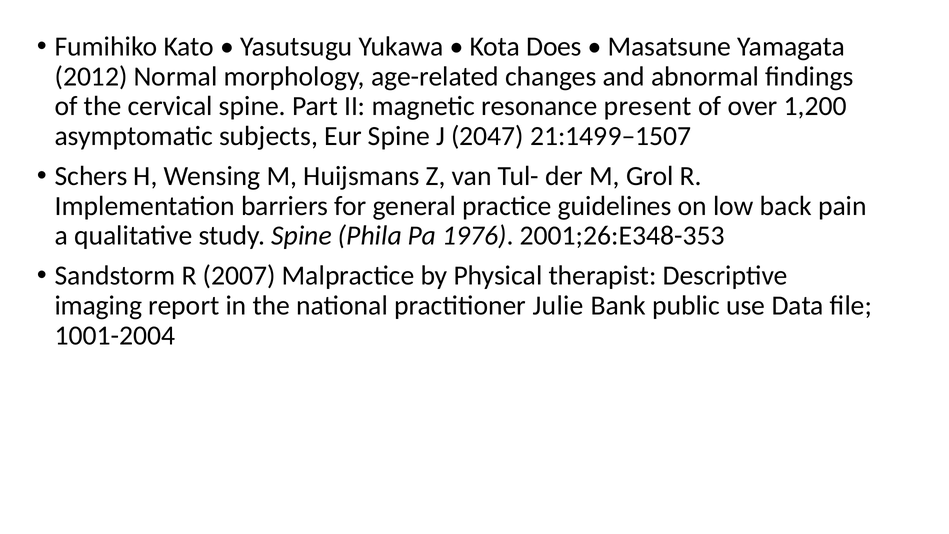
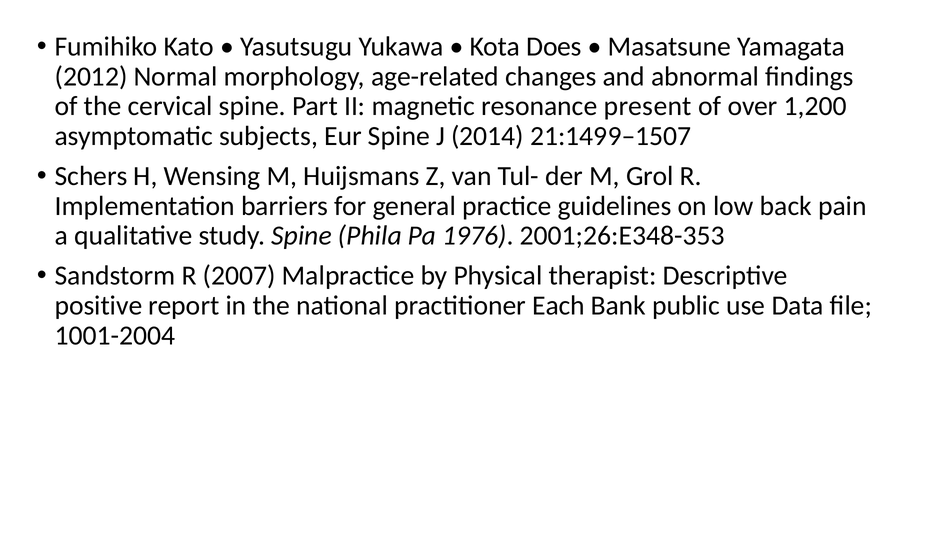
2047: 2047 -> 2014
imaging: imaging -> positive
Julie: Julie -> Each
